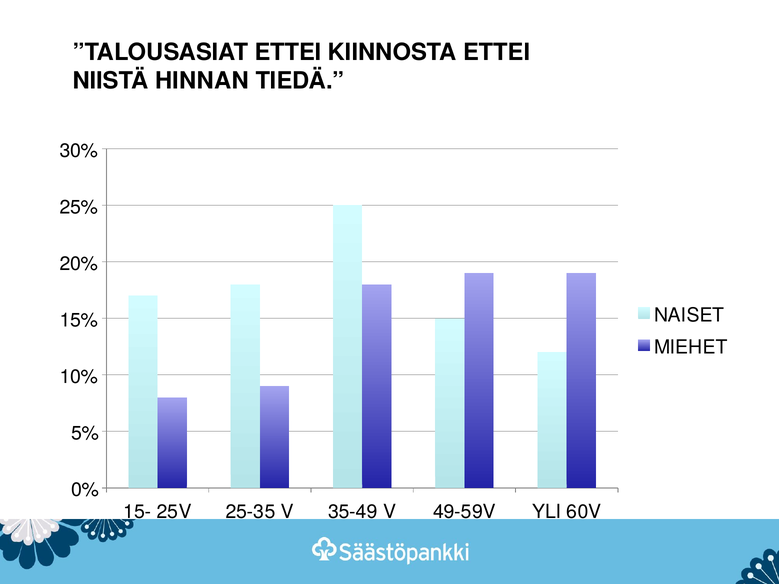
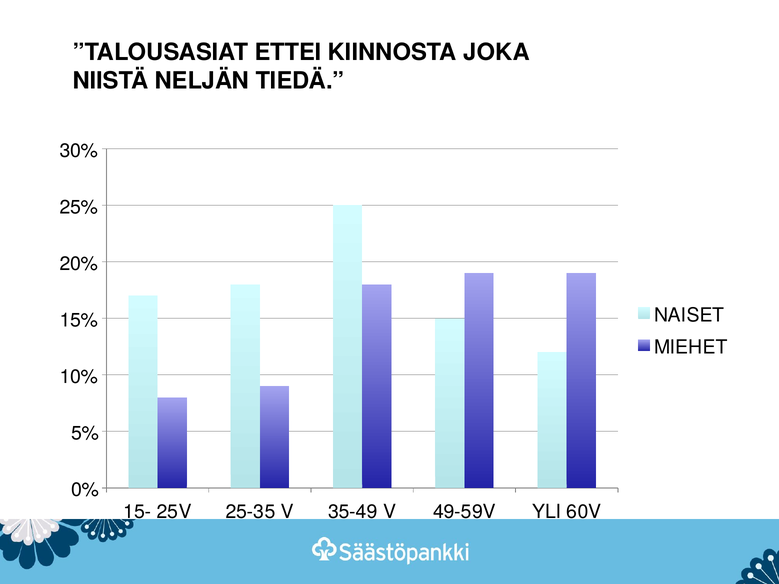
KIINNOSTA ETTEI: ETTEI -> JOKA
HINNAN: HINNAN -> NELJÄN
